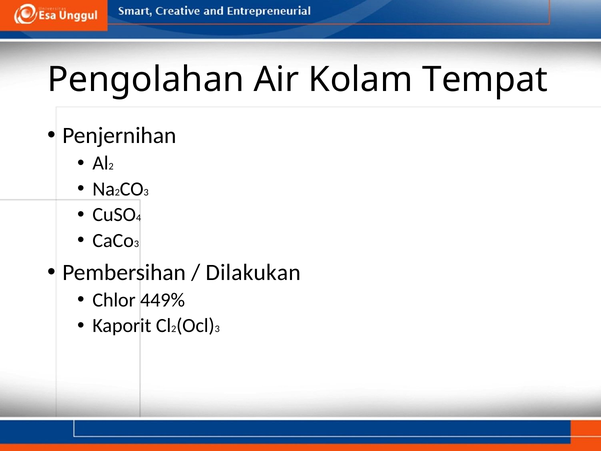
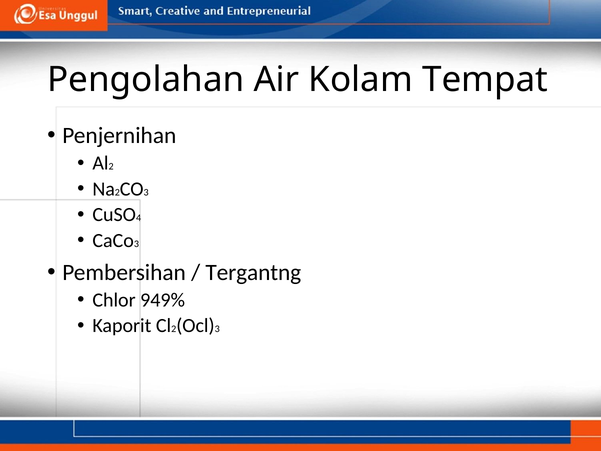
Dilakukan: Dilakukan -> Tergantng
449%: 449% -> 949%
